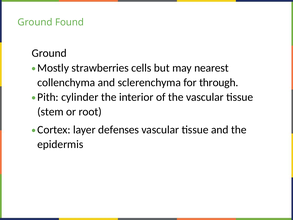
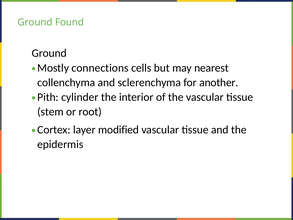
strawberries: strawberries -> connections
through: through -> another
defenses: defenses -> modified
